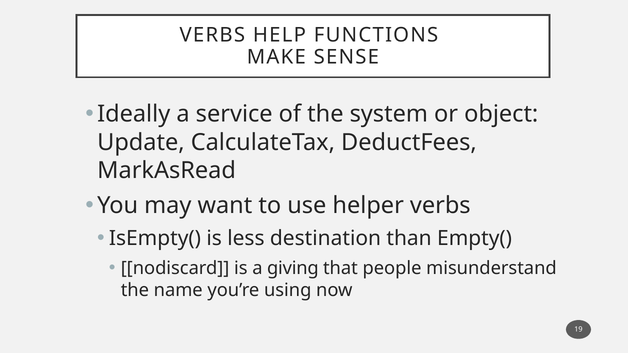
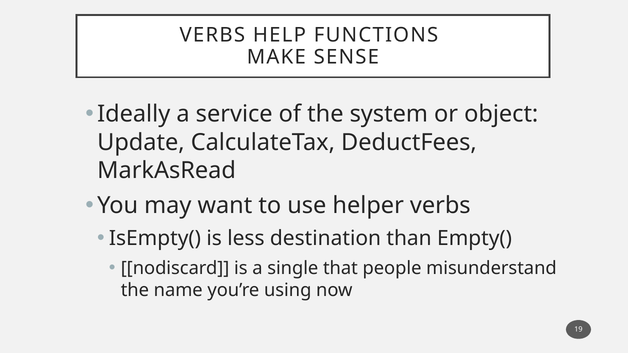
giving: giving -> single
